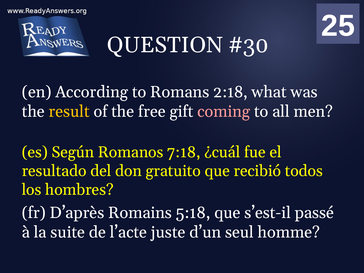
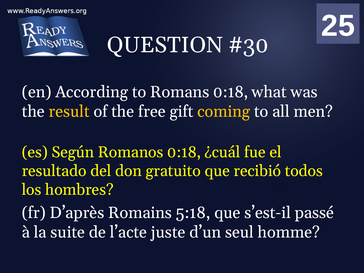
Romans 2:18: 2:18 -> 0:18
coming colour: pink -> yellow
Romanos 7:18: 7:18 -> 0:18
